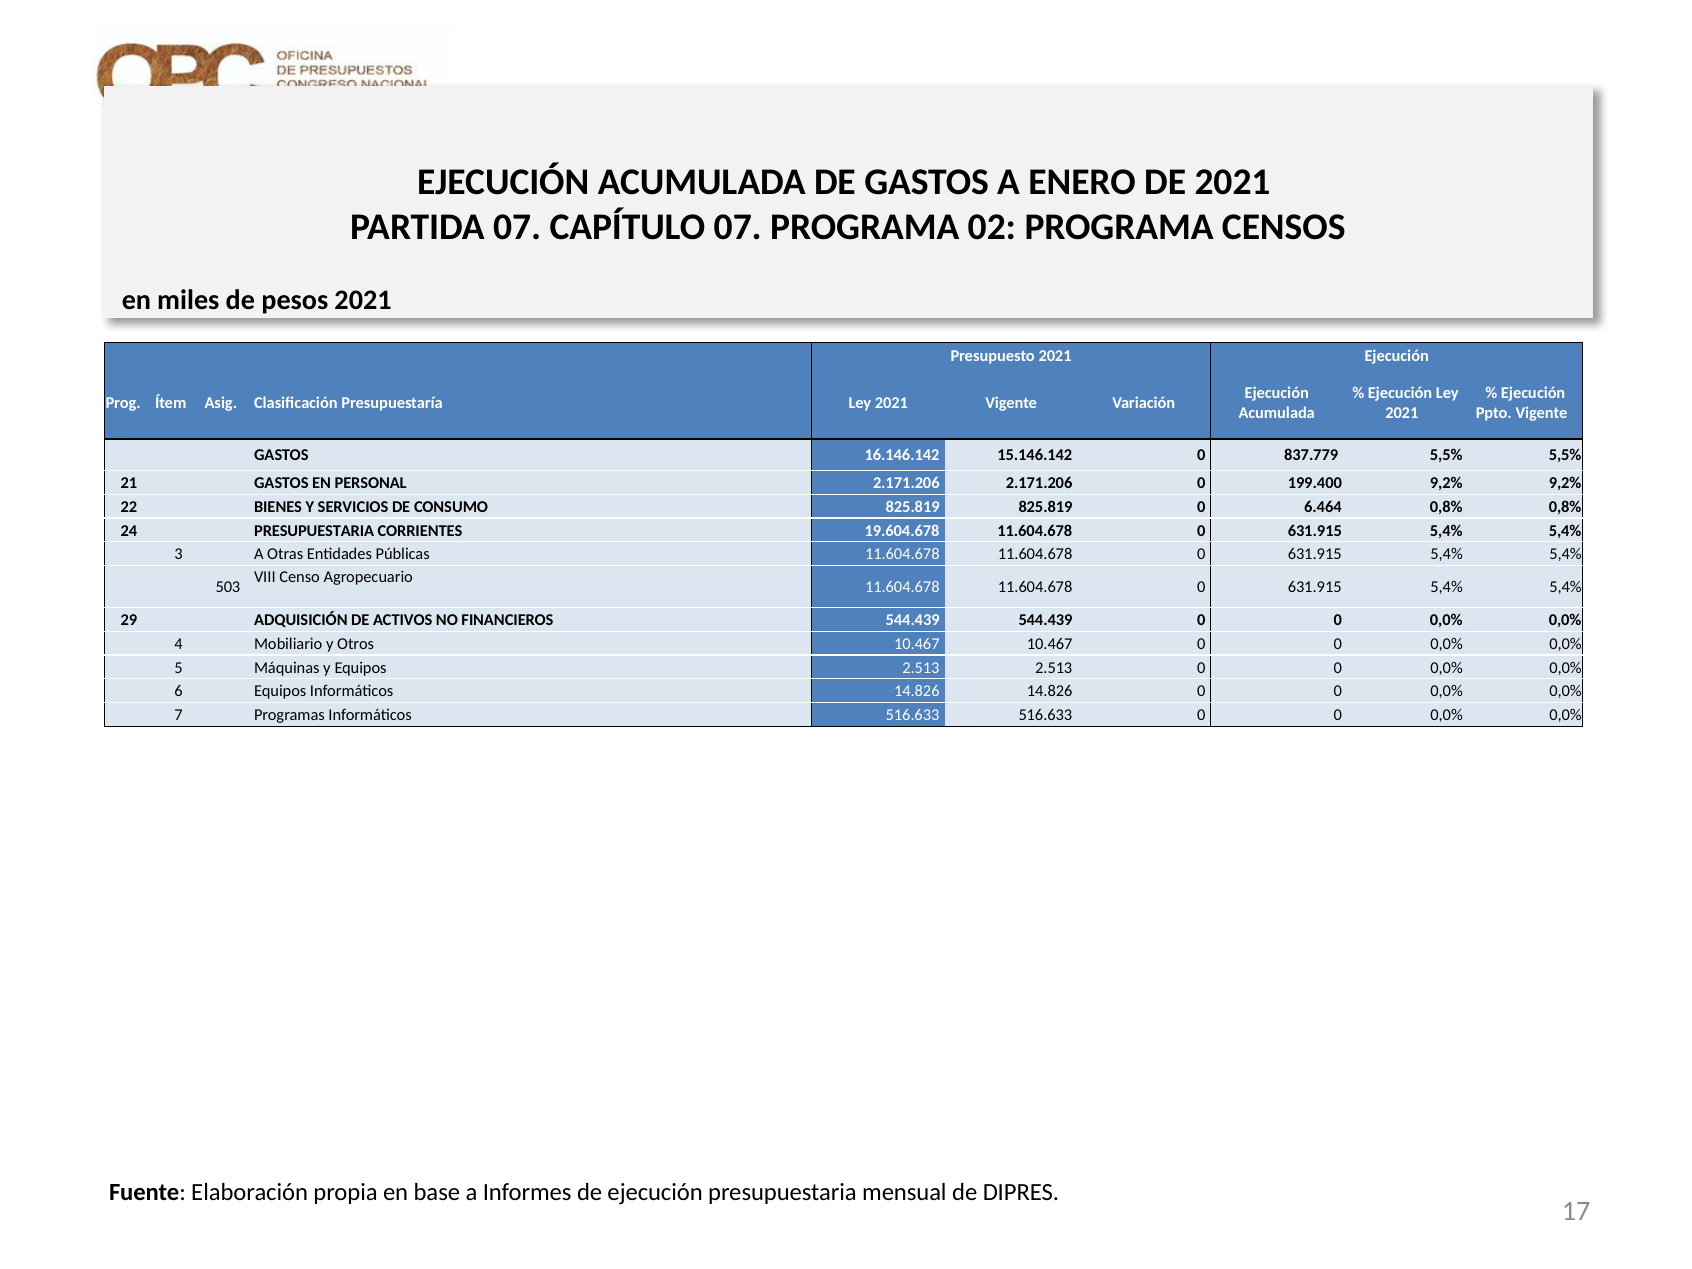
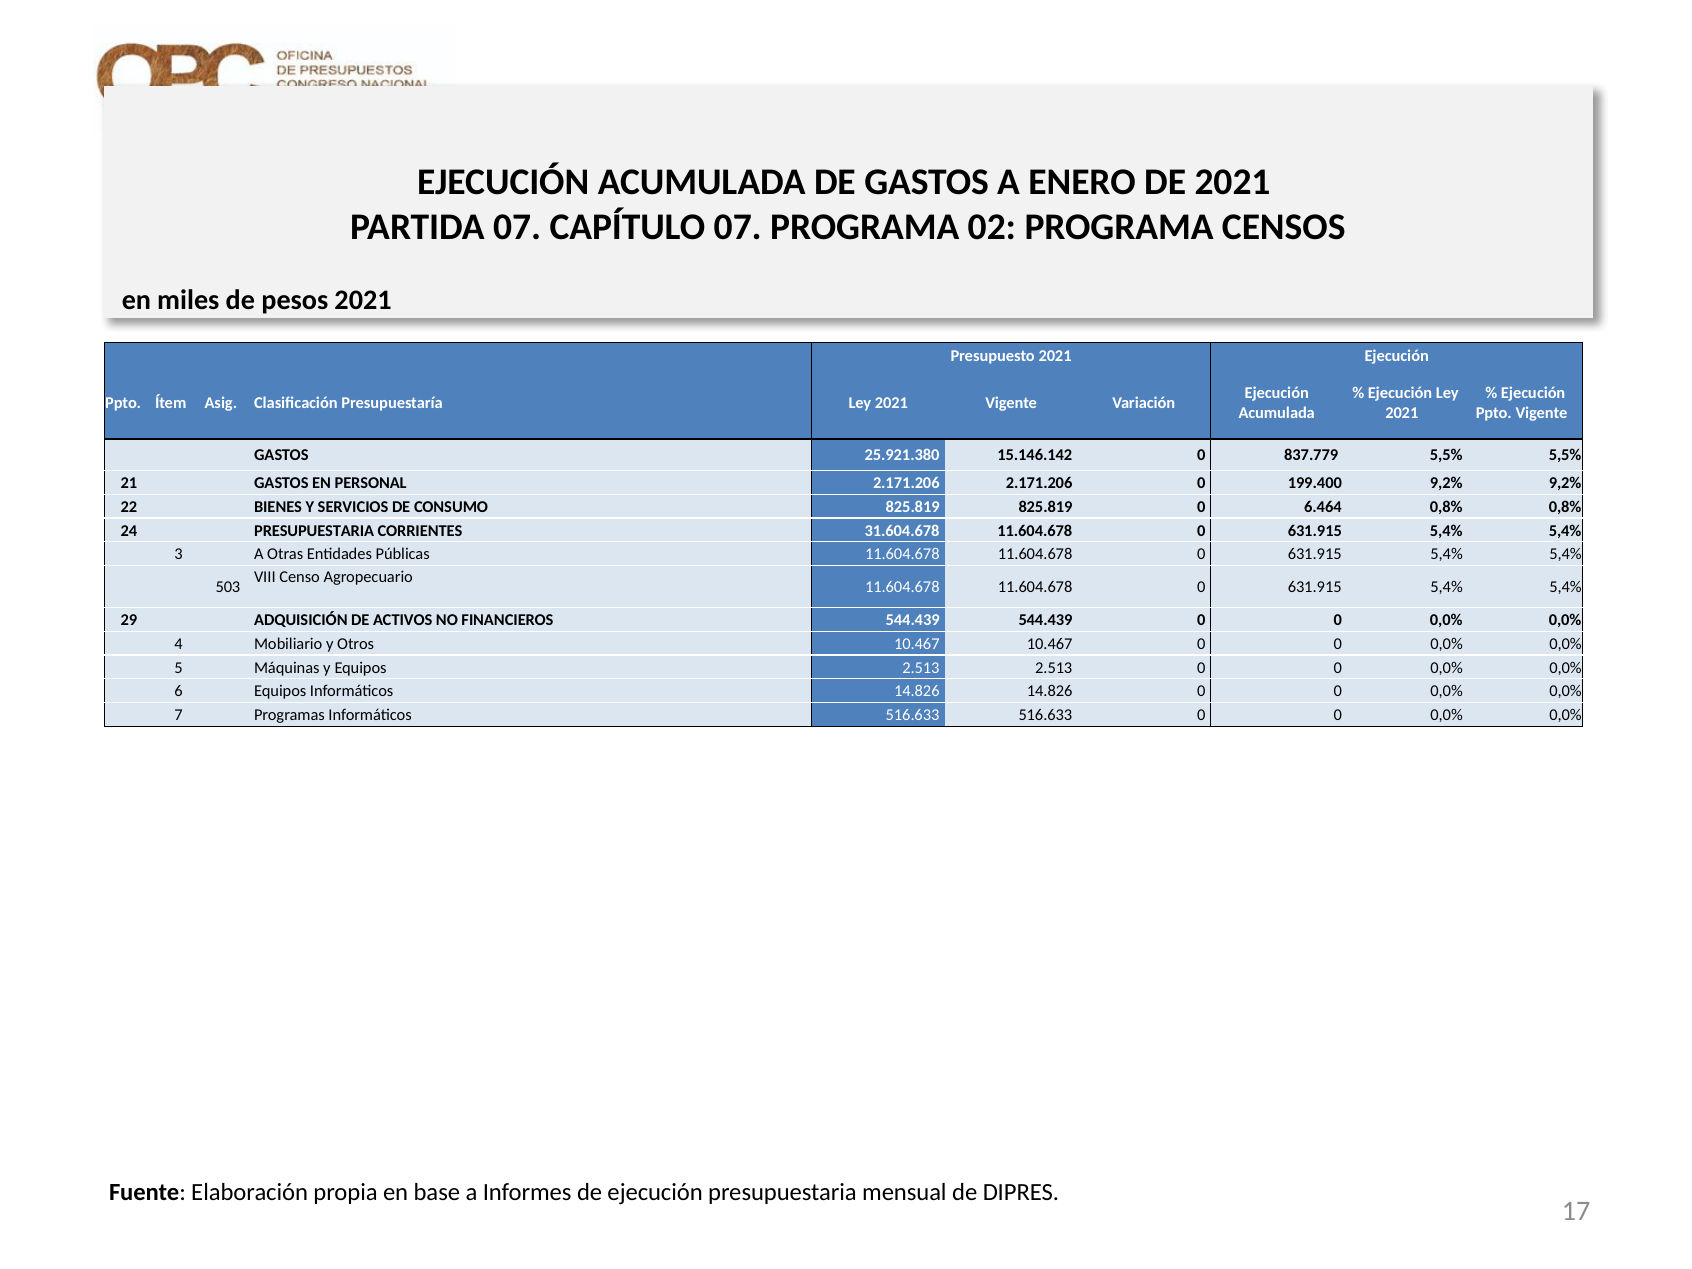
Prog at (123, 403): Prog -> Ppto
16.146.142: 16.146.142 -> 25.921.380
19.604.678: 19.604.678 -> 31.604.678
